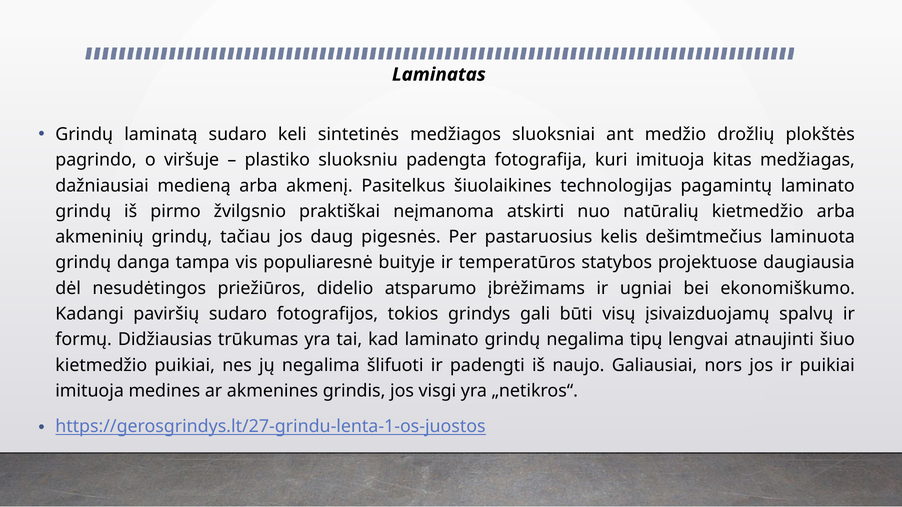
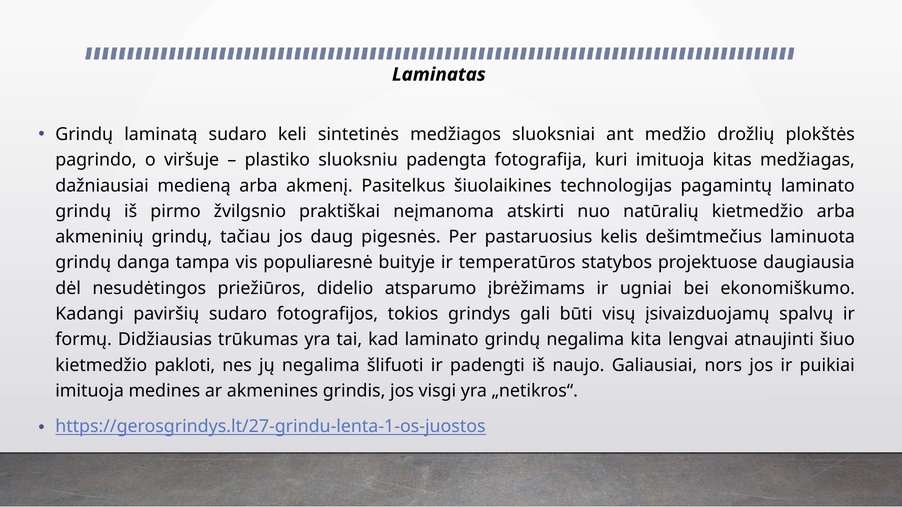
tipų: tipų -> kita
kietmedžio puikiai: puikiai -> pakloti
